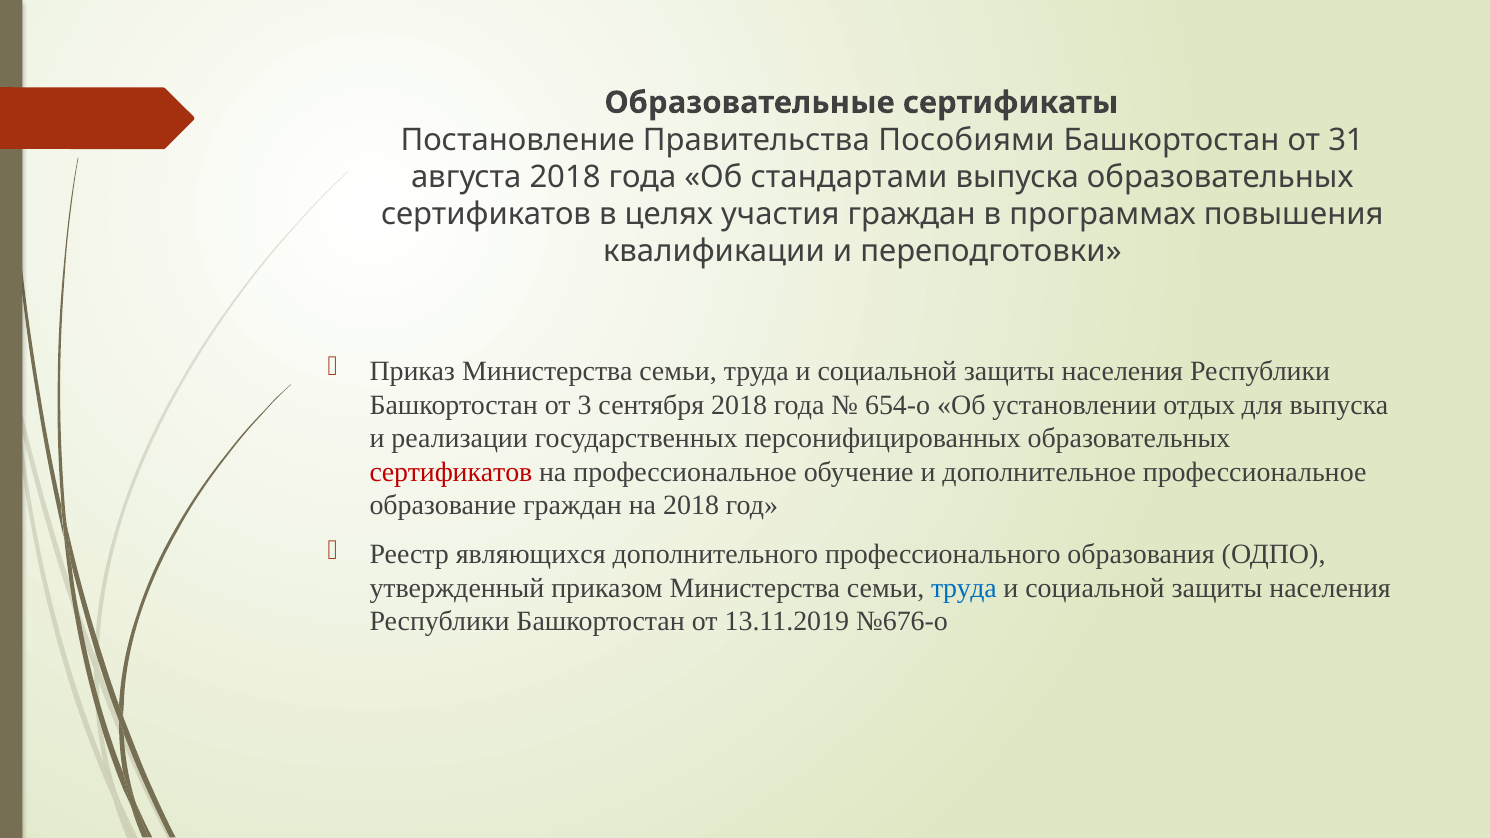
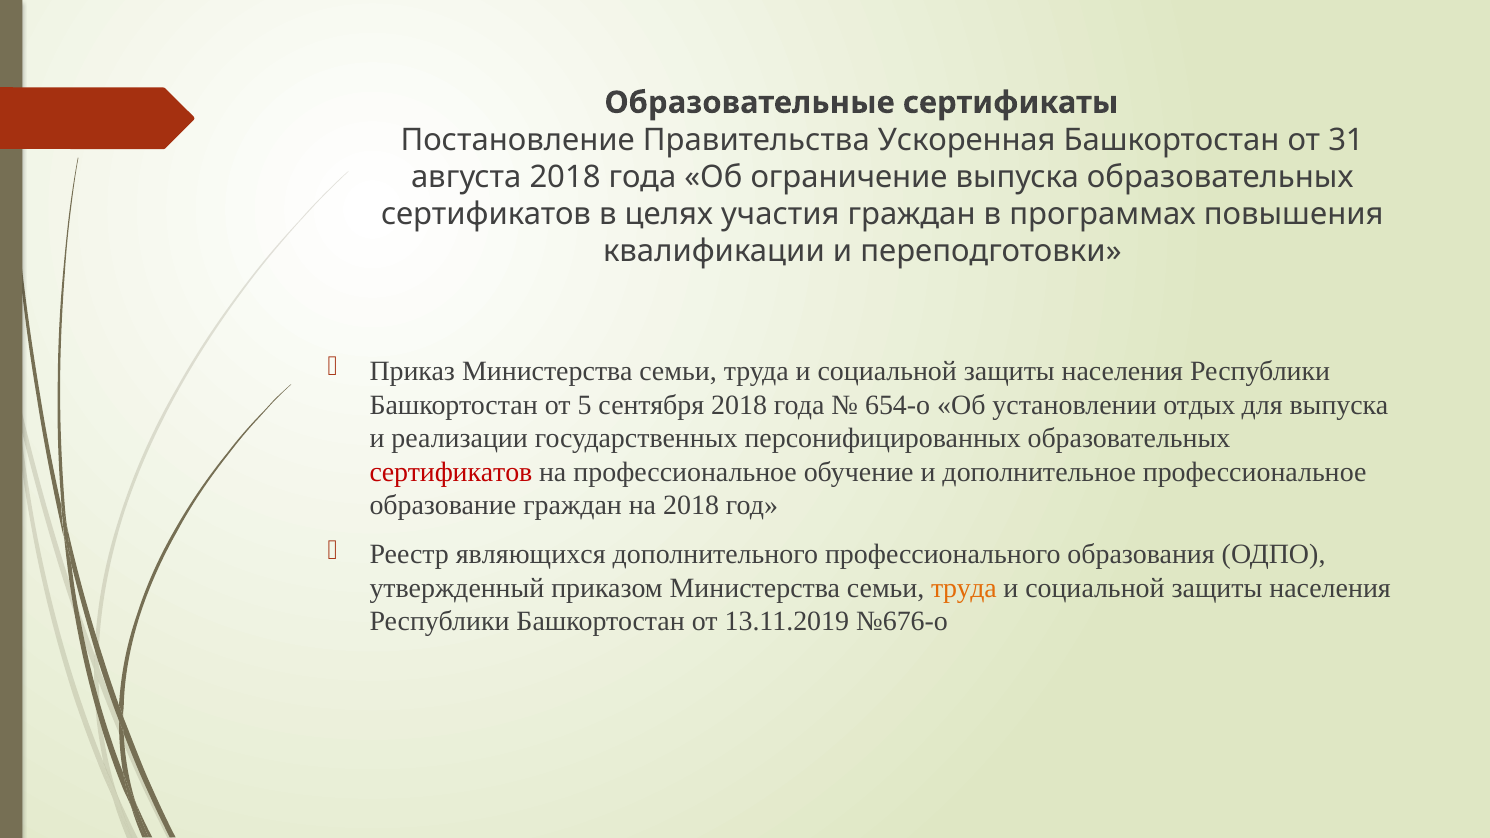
Пособиями: Пособиями -> Ускоренная
стандартами: стандартами -> ограничение
3: 3 -> 5
труда at (964, 588) colour: blue -> orange
